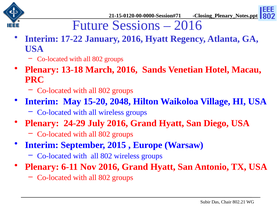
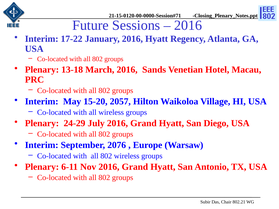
2048: 2048 -> 2057
2015: 2015 -> 2076
